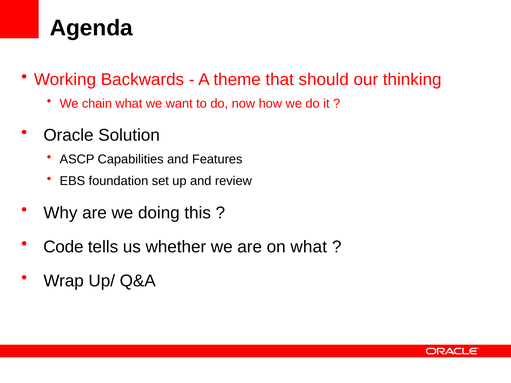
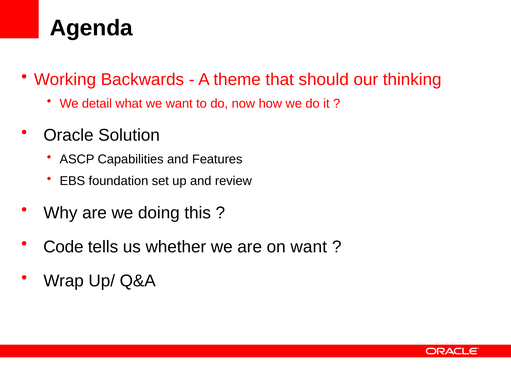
chain: chain -> detail
on what: what -> want
